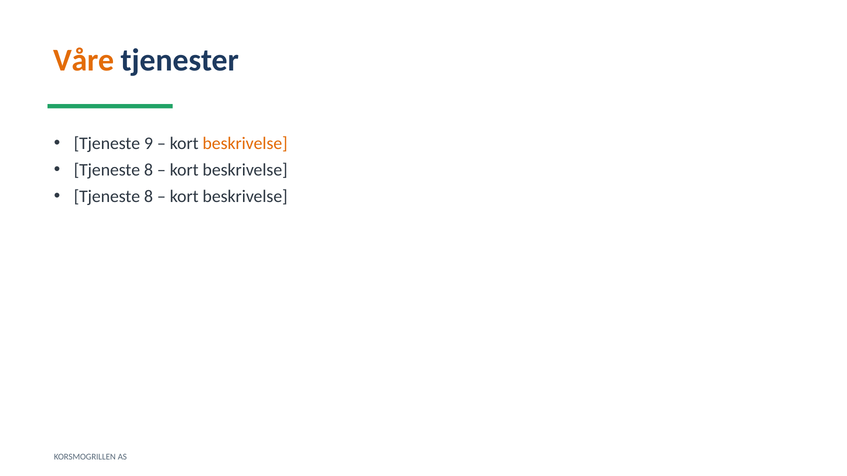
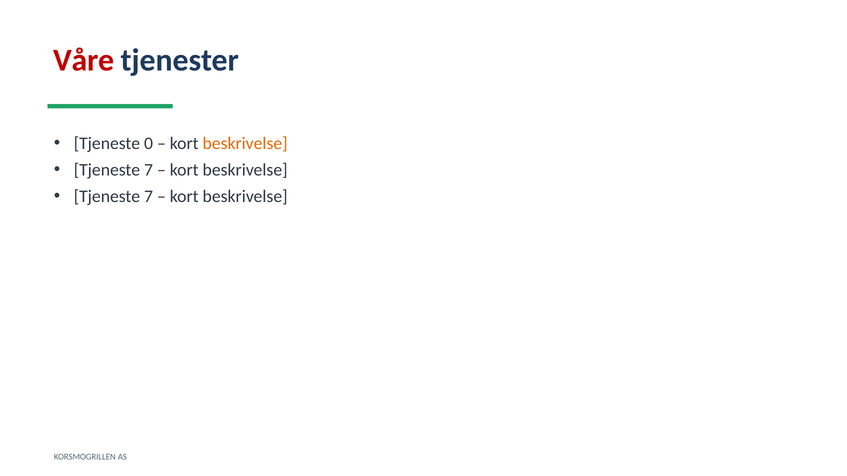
Våre colour: orange -> red
9: 9 -> 0
8 at (148, 170): 8 -> 7
8 at (148, 196): 8 -> 7
